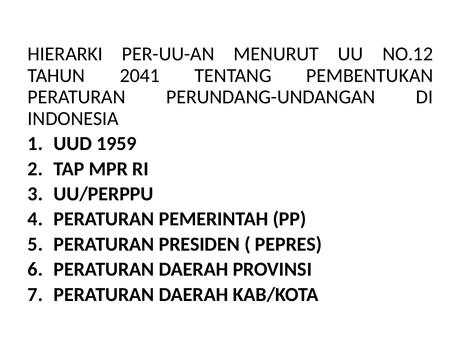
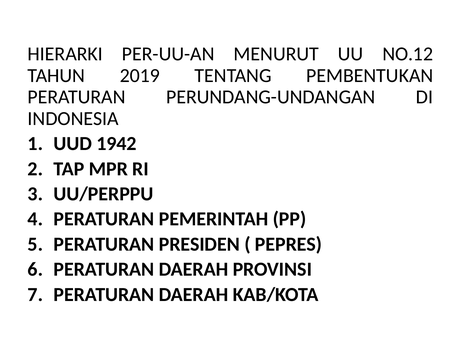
2041: 2041 -> 2019
1959: 1959 -> 1942
